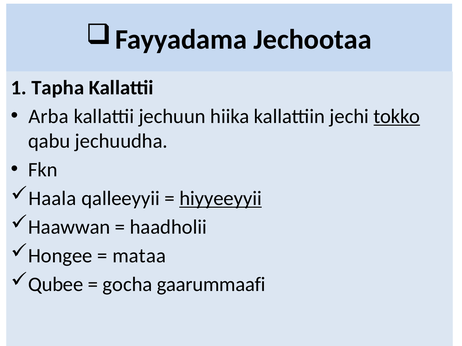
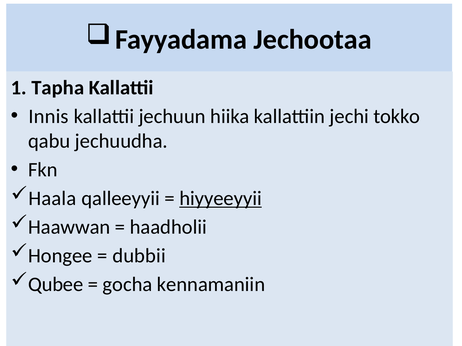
Arba: Arba -> Innis
tokko underline: present -> none
mataa: mataa -> dubbii
gaarummaafi: gaarummaafi -> kennamaniin
